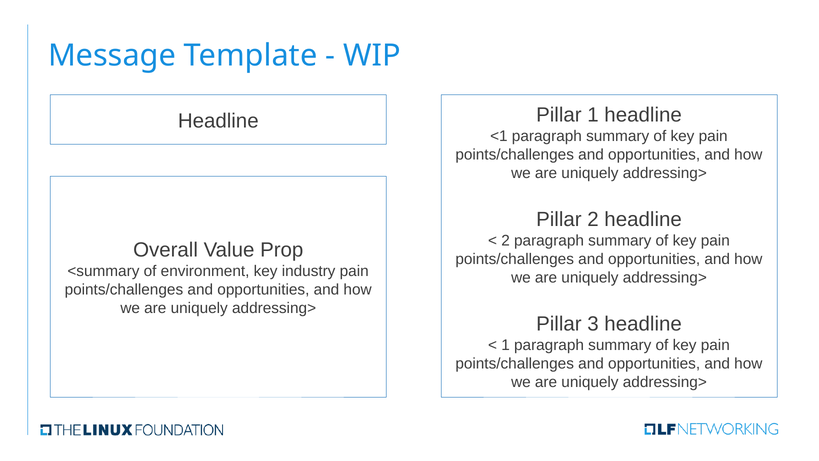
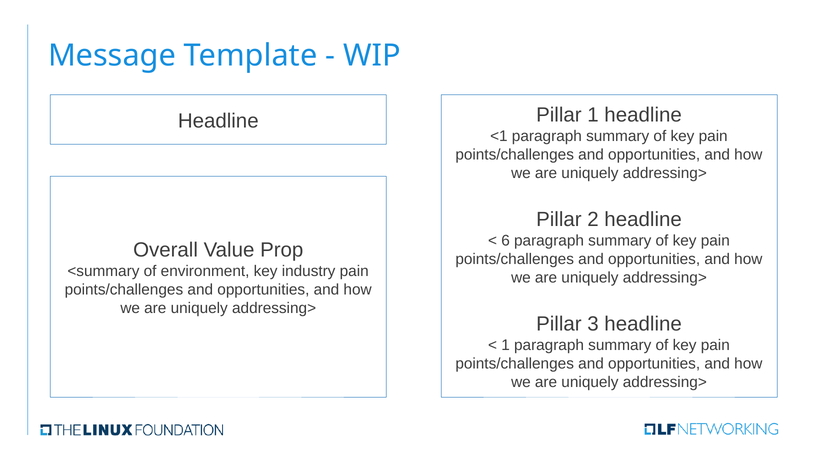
2 at (506, 241): 2 -> 6
